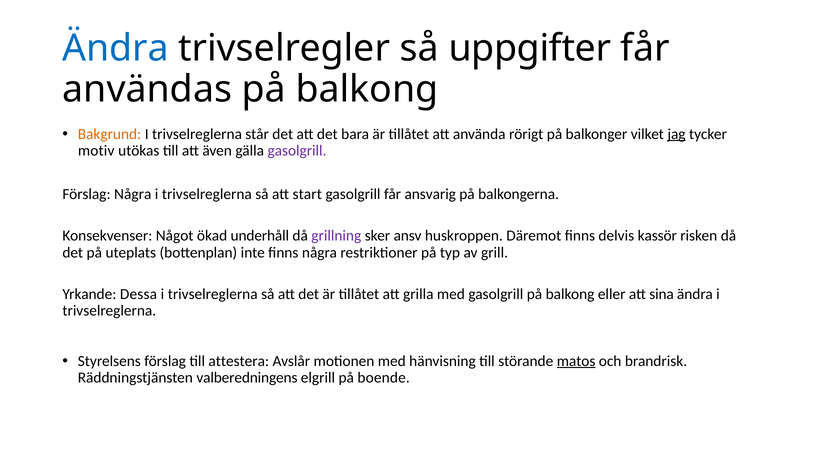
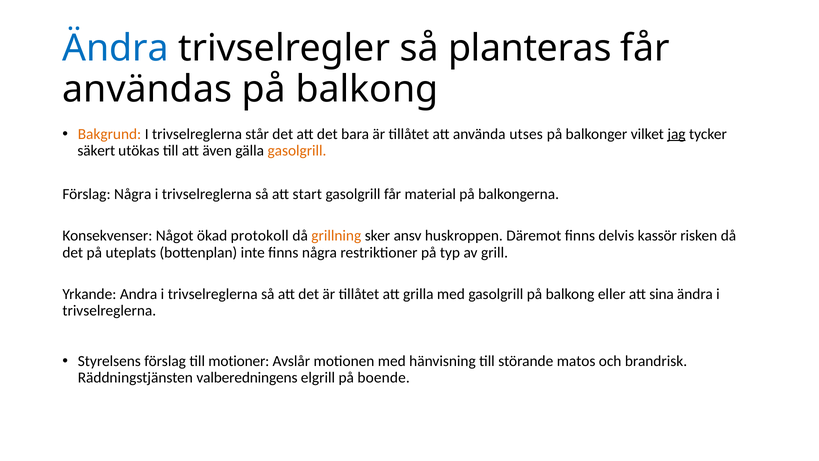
uppgifter: uppgifter -> planteras
rörigt: rörigt -> utses
motiv: motiv -> säkert
gasolgrill at (297, 151) colour: purple -> orange
ansvarig: ansvarig -> material
underhåll: underhåll -> protokoll
grillning colour: purple -> orange
Dessa: Dessa -> Andra
attestera: attestera -> motioner
matos underline: present -> none
